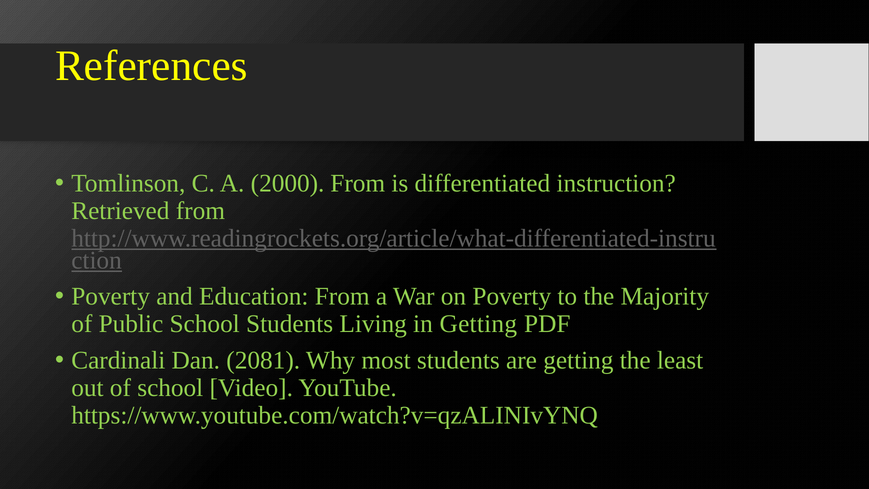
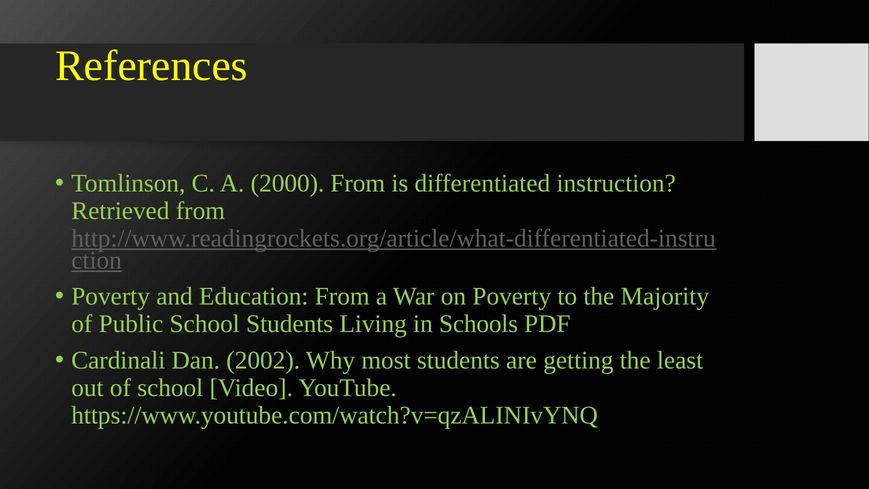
in Getting: Getting -> Schools
2081: 2081 -> 2002
